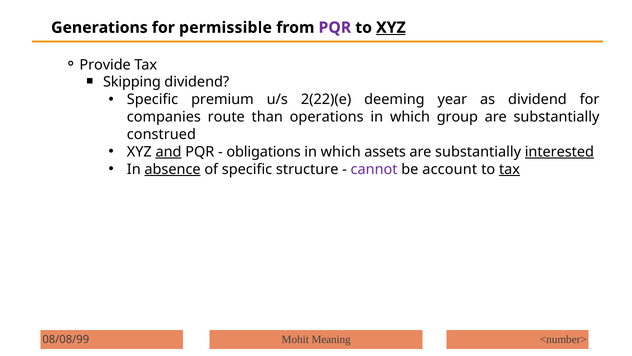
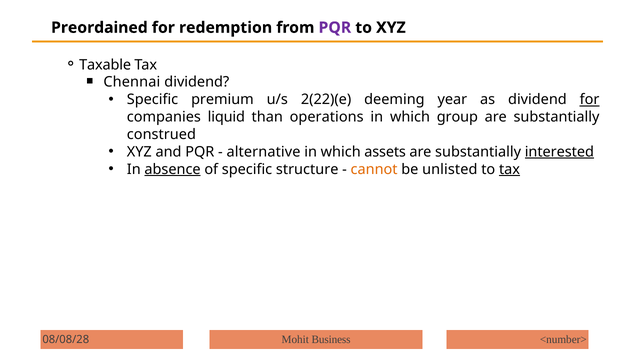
Generations: Generations -> Preordained
permissible: permissible -> redemption
XYZ at (391, 28) underline: present -> none
Provide: Provide -> Taxable
Skipping: Skipping -> Chennai
for at (590, 99) underline: none -> present
route: route -> liquid
and underline: present -> none
obligations: obligations -> alternative
cannot colour: purple -> orange
account: account -> unlisted
08/08/99: 08/08/99 -> 08/08/28
Meaning: Meaning -> Business
